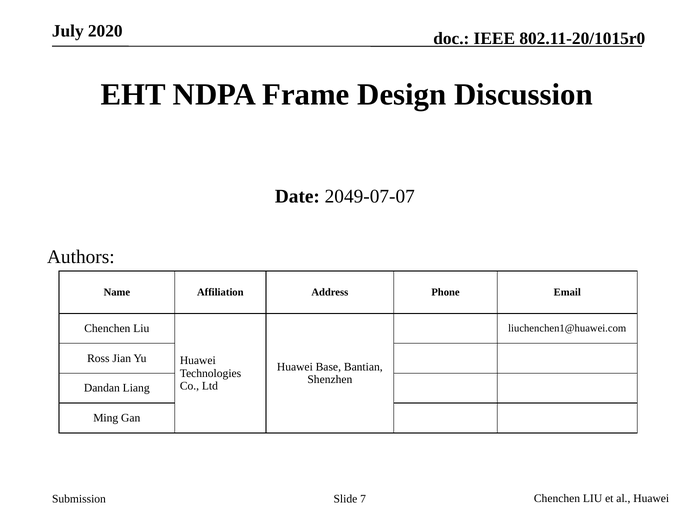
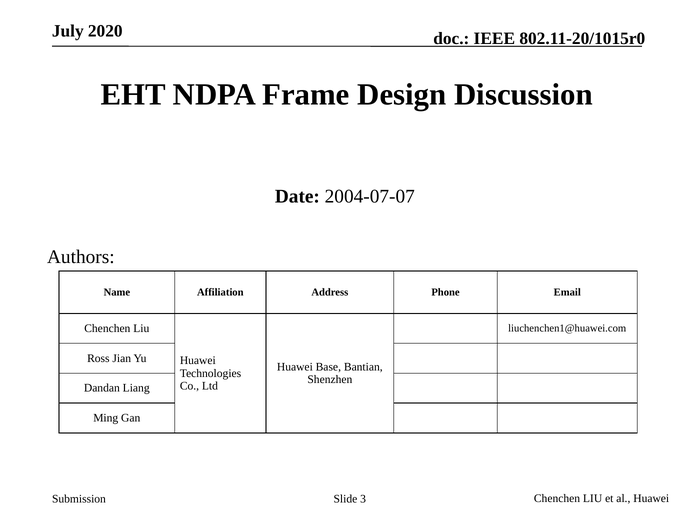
2049-07-07: 2049-07-07 -> 2004-07-07
7: 7 -> 3
